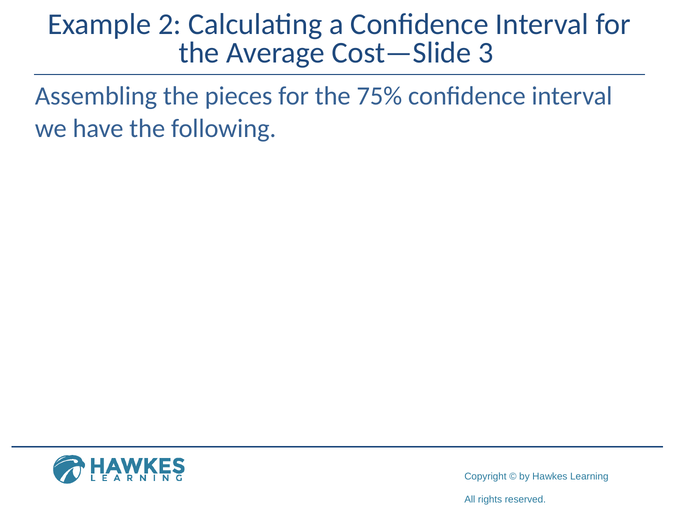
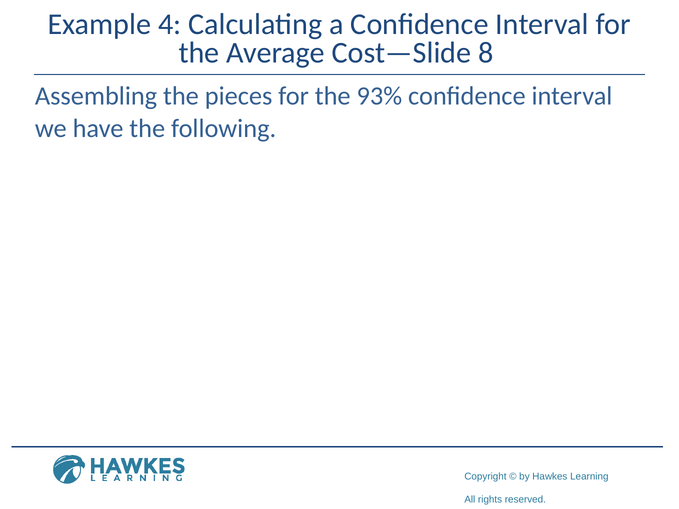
2: 2 -> 4
3: 3 -> 8
75%: 75% -> 93%
